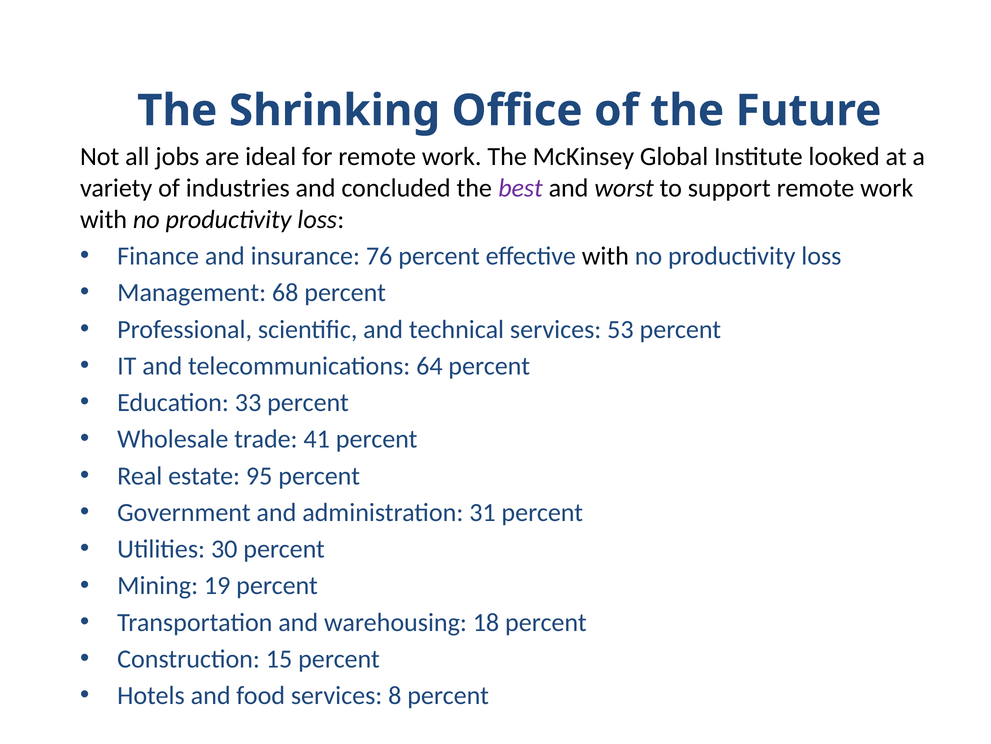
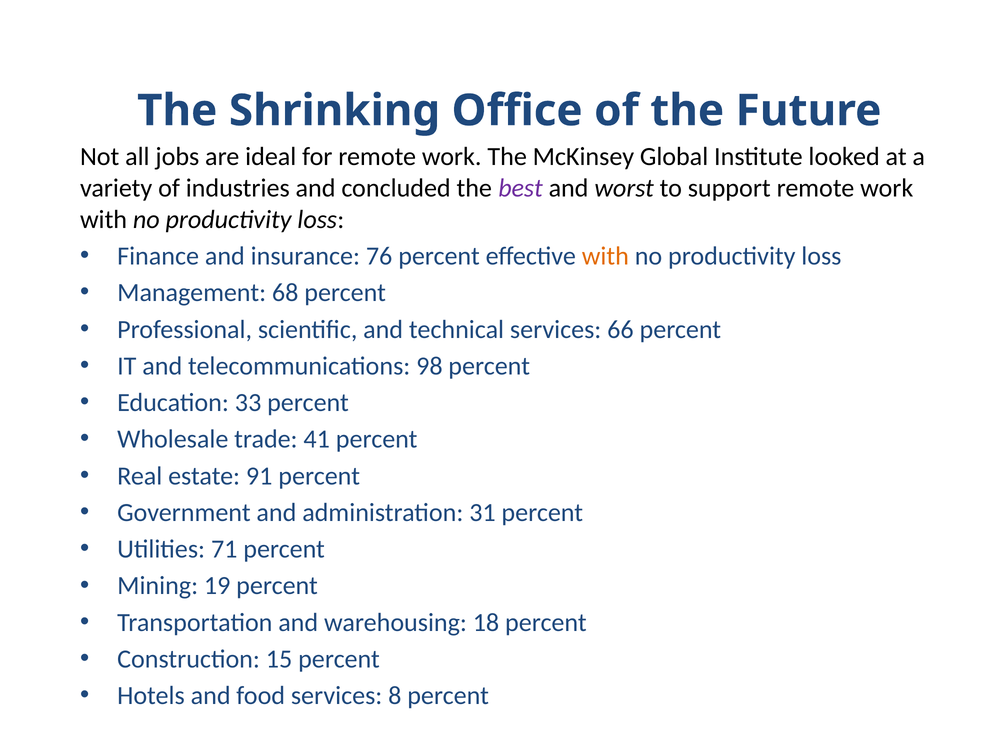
with at (605, 256) colour: black -> orange
53: 53 -> 66
64: 64 -> 98
95: 95 -> 91
30: 30 -> 71
